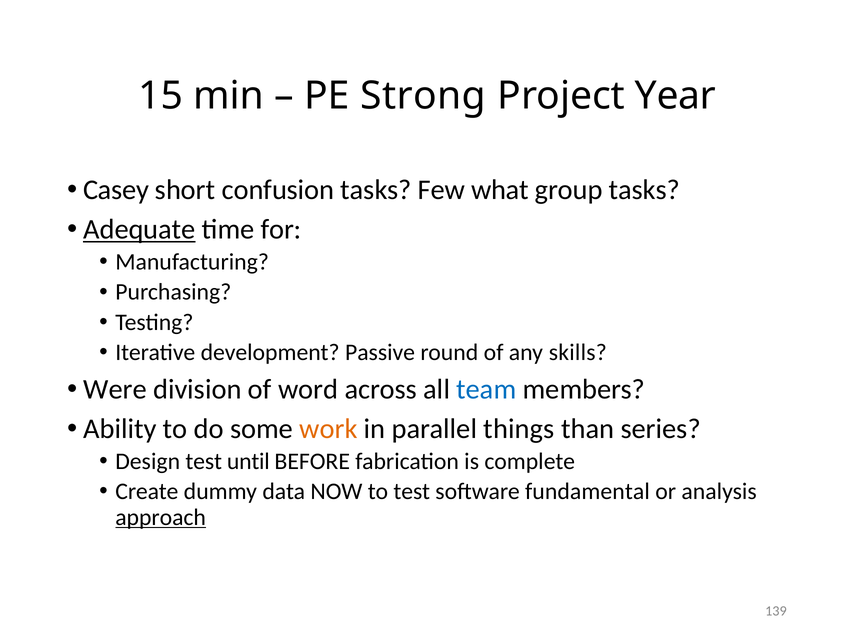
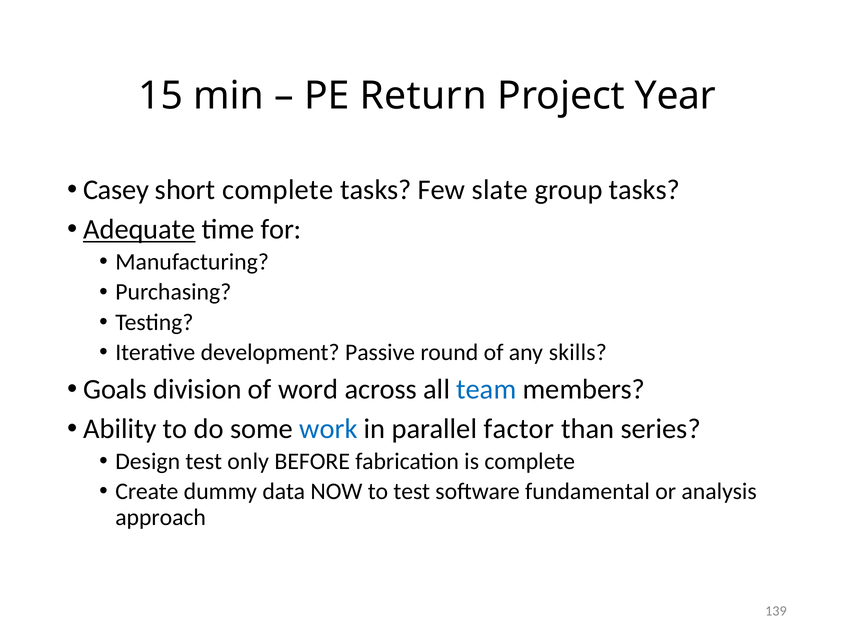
Strong: Strong -> Return
short confusion: confusion -> complete
what: what -> slate
Were: Were -> Goals
work colour: orange -> blue
things: things -> factor
until: until -> only
approach underline: present -> none
